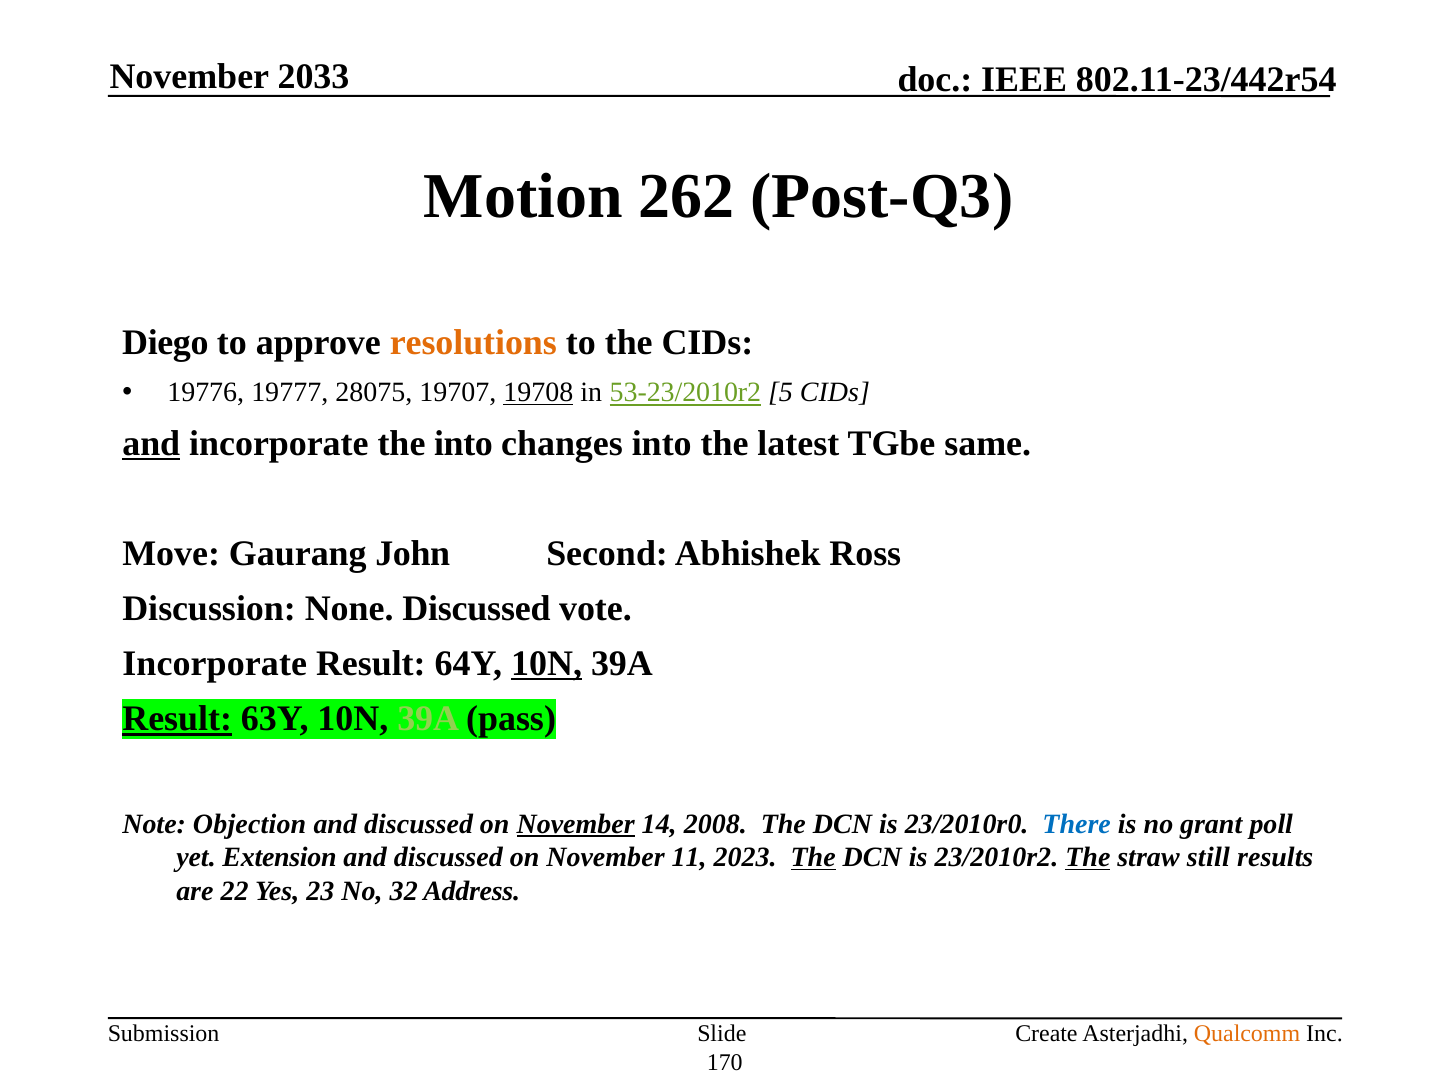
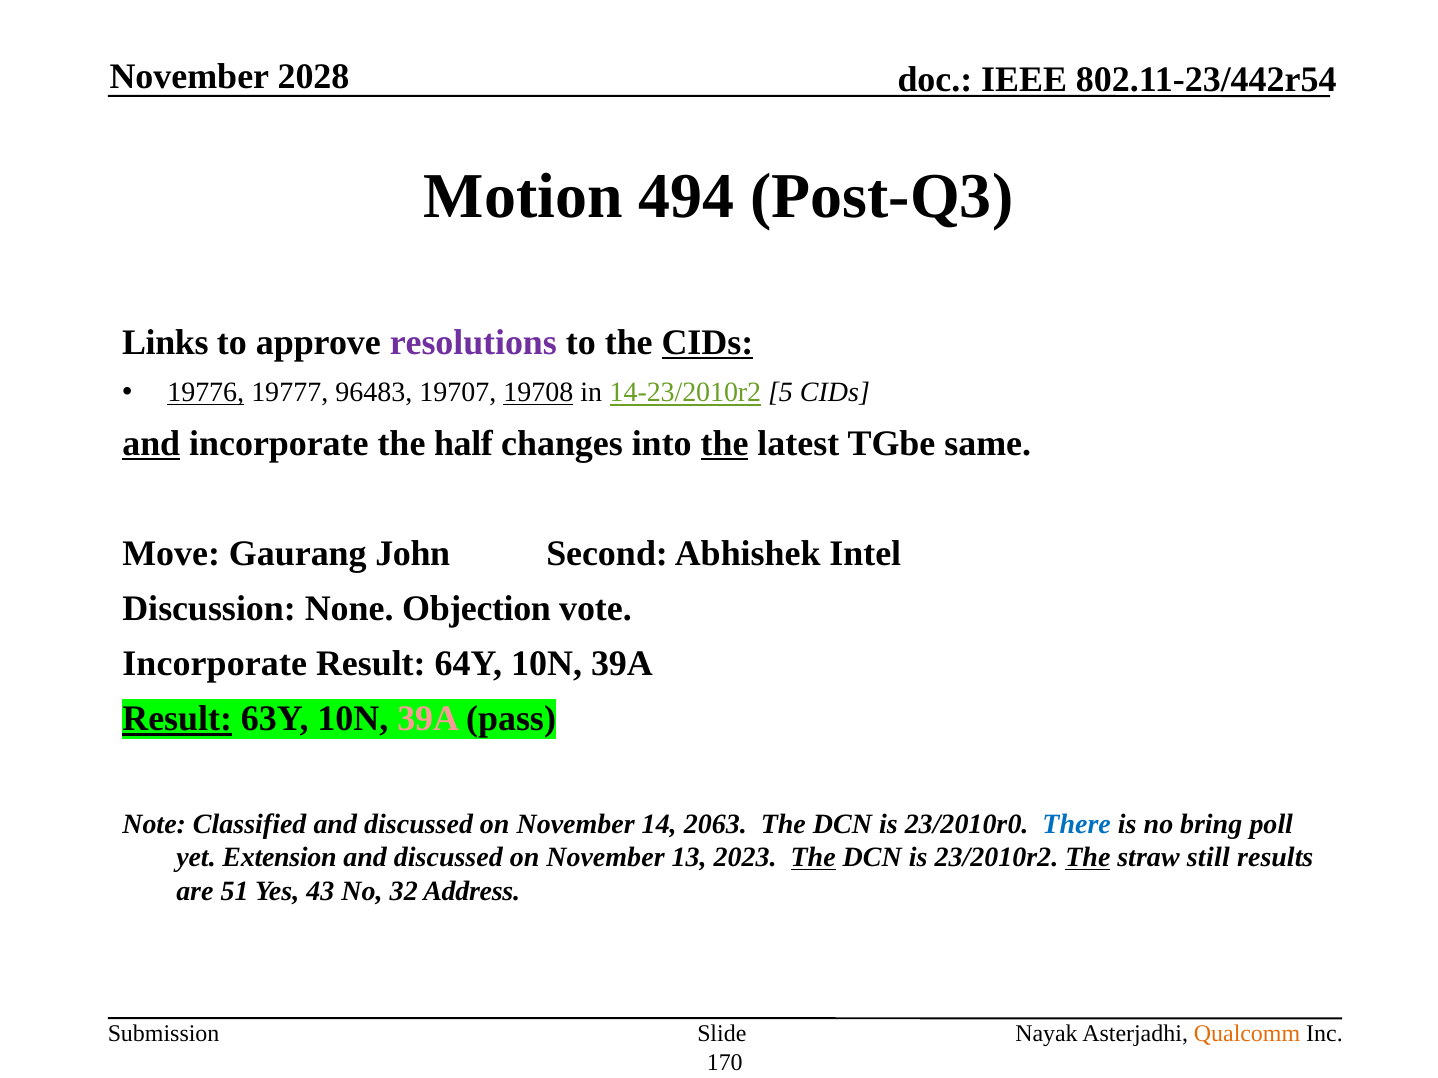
2033: 2033 -> 2028
262: 262 -> 494
Diego: Diego -> Links
resolutions colour: orange -> purple
CIDs at (707, 343) underline: none -> present
19776 underline: none -> present
28075: 28075 -> 96483
53-23/2010r2: 53-23/2010r2 -> 14-23/2010r2
the into: into -> half
the at (725, 444) underline: none -> present
Ross: Ross -> Intel
None Discussed: Discussed -> Objection
10N at (547, 664) underline: present -> none
39A at (428, 719) colour: light green -> pink
Objection: Objection -> Classified
November at (576, 824) underline: present -> none
2008: 2008 -> 2063
grant: grant -> bring
11: 11 -> 13
22: 22 -> 51
23: 23 -> 43
Create: Create -> Nayak
